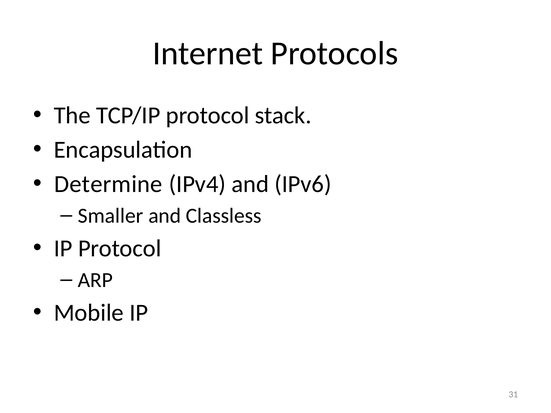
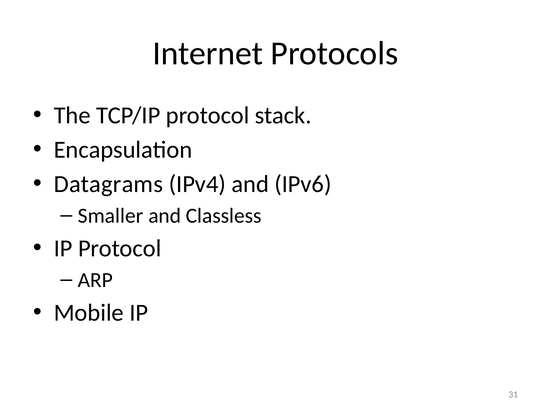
Determine: Determine -> Datagrams
